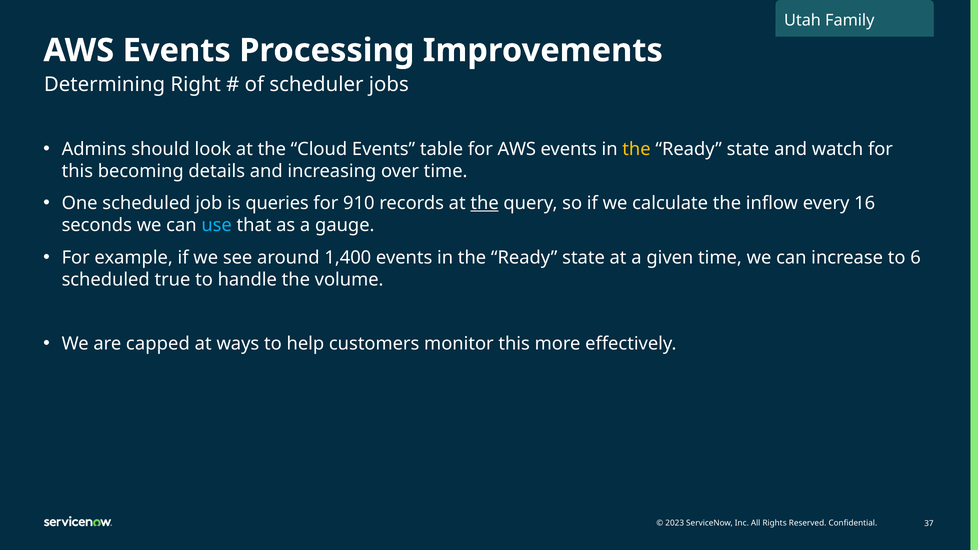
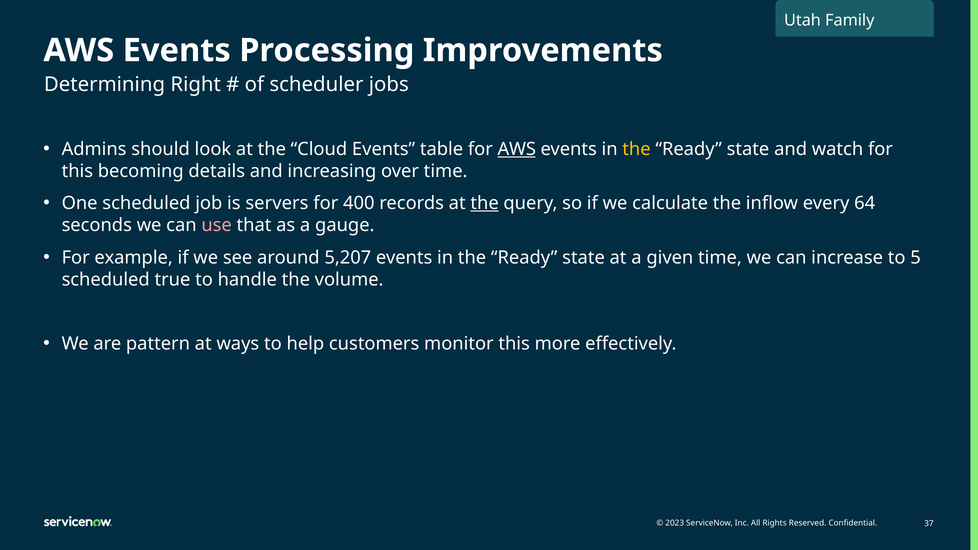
AWS at (517, 149) underline: none -> present
queries: queries -> servers
910: 910 -> 400
16: 16 -> 64
use colour: light blue -> pink
1,400: 1,400 -> 5,207
6: 6 -> 5
capped: capped -> pattern
